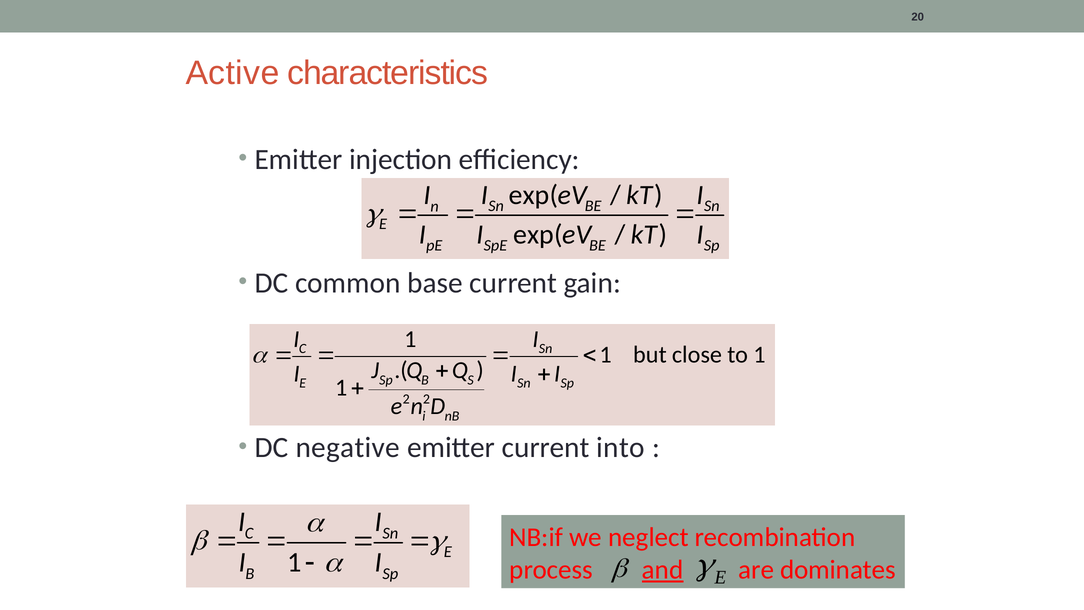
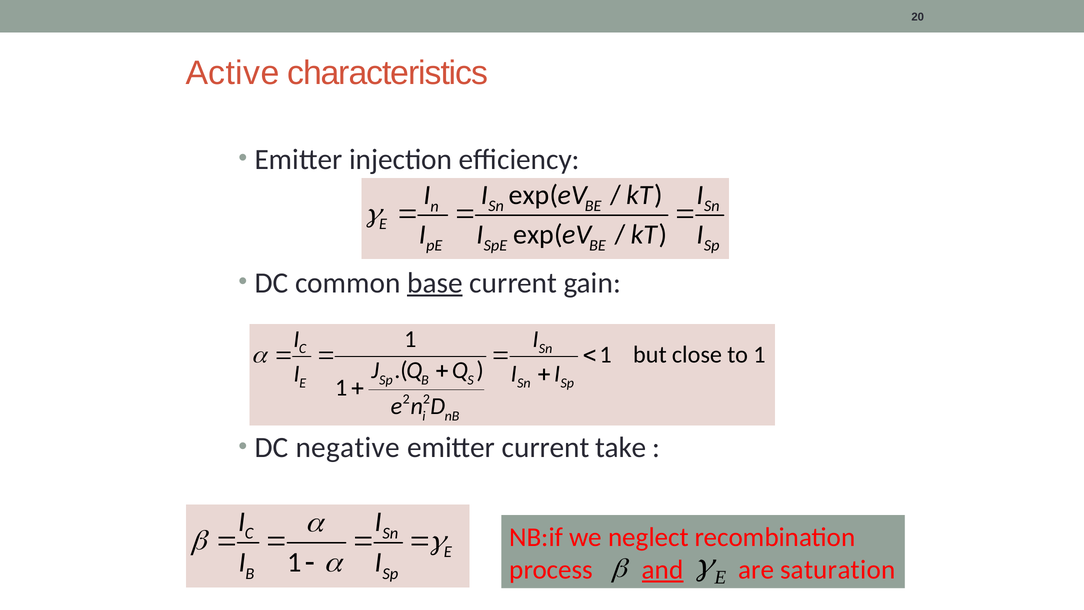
base underline: none -> present
into: into -> take
dominates: dominates -> saturation
